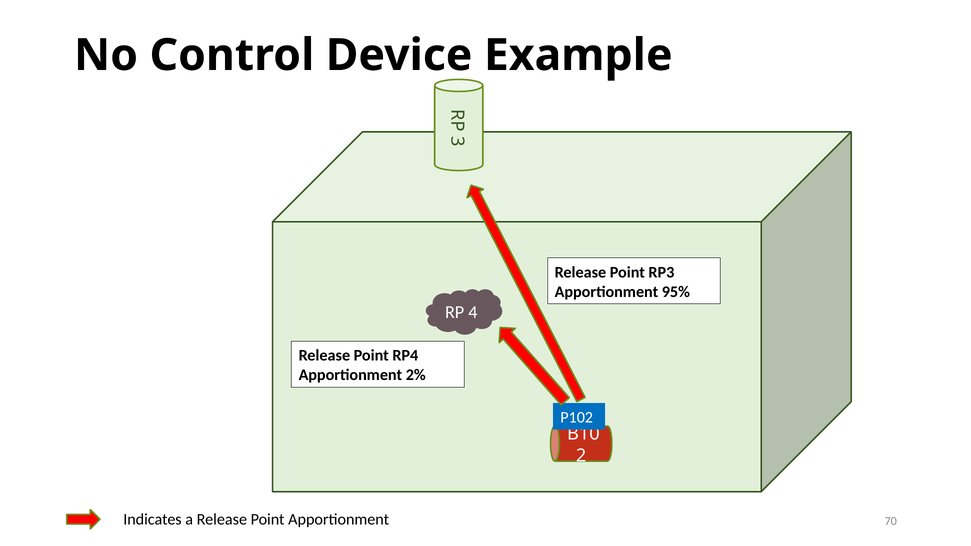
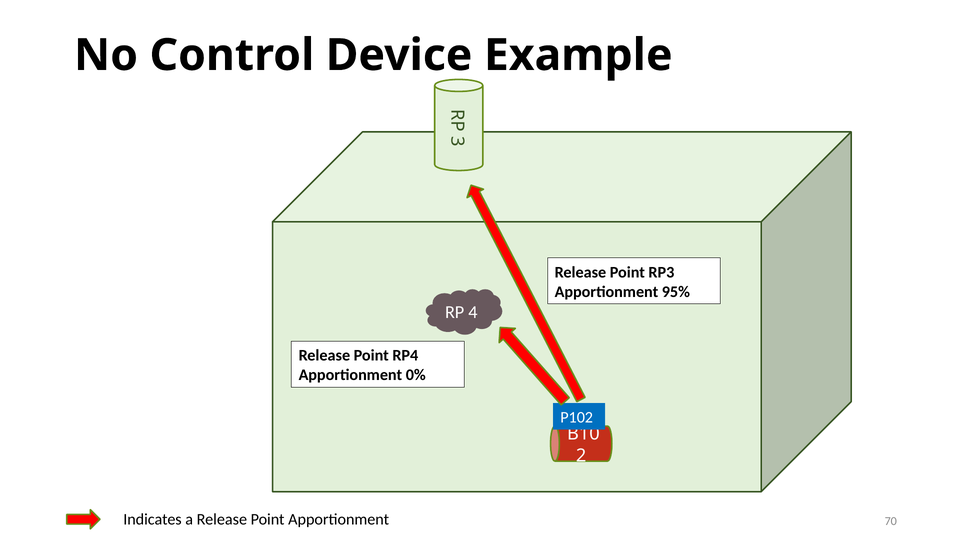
2%: 2% -> 0%
